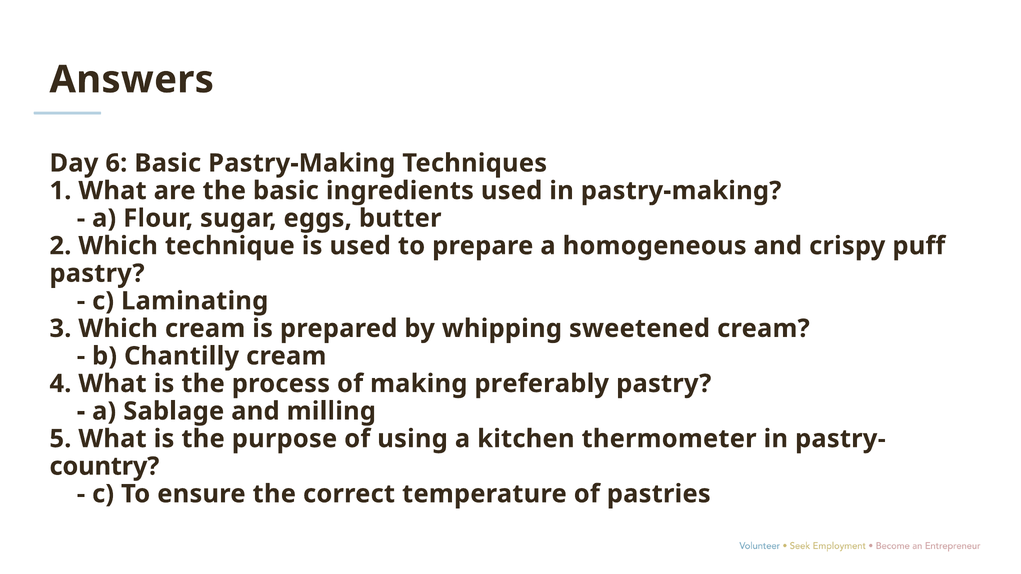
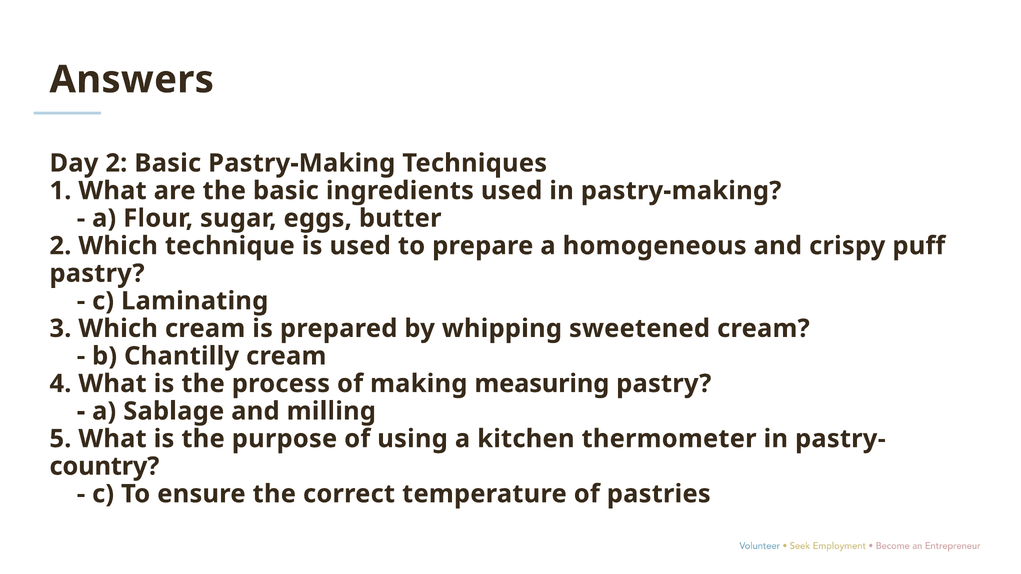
Day 6: 6 -> 2
preferably: preferably -> measuring
